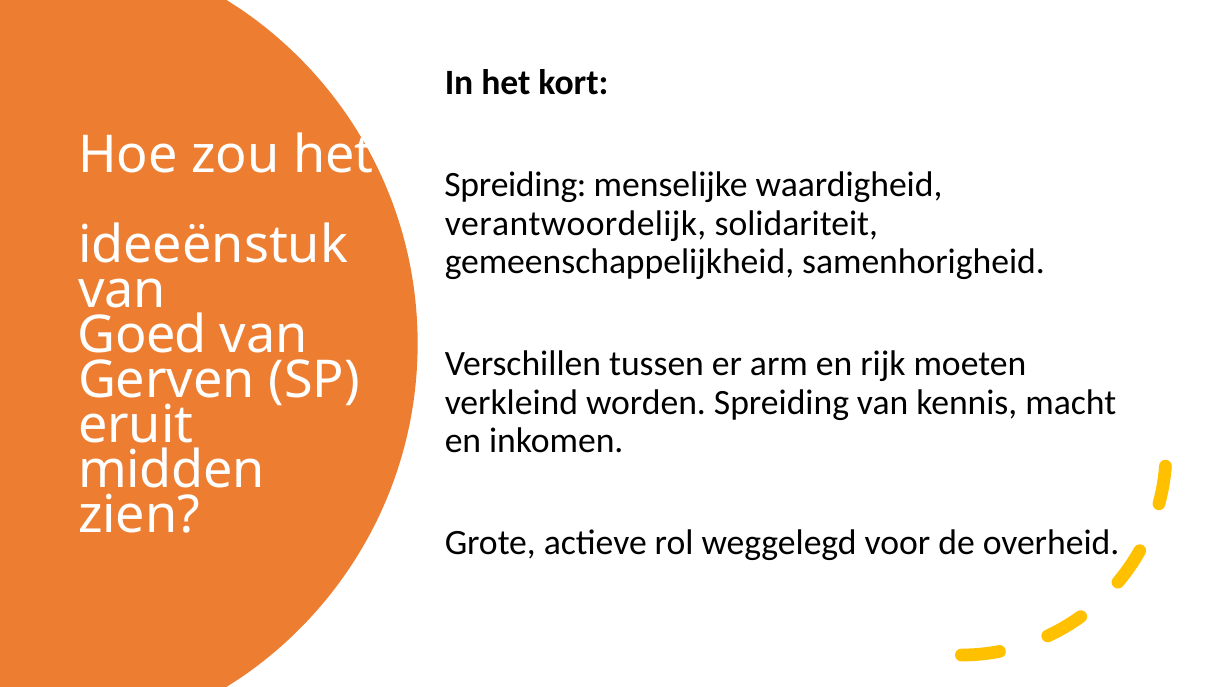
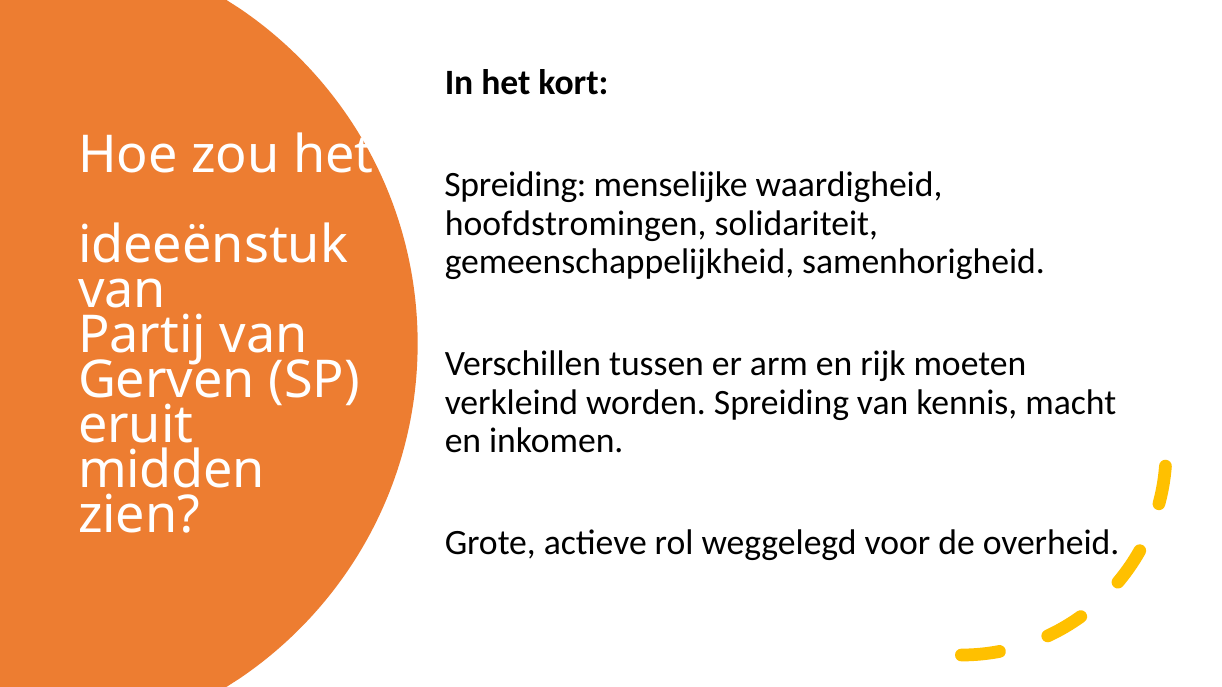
verantwoordelijk: verantwoordelijk -> hoofdstromingen
Goed: Goed -> Partij
